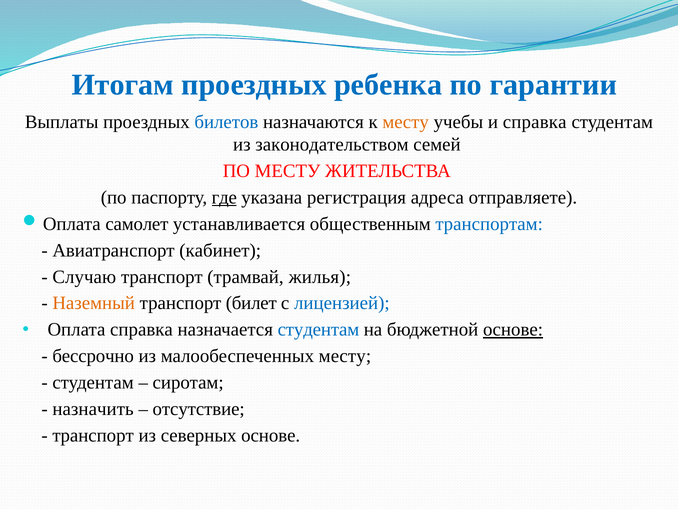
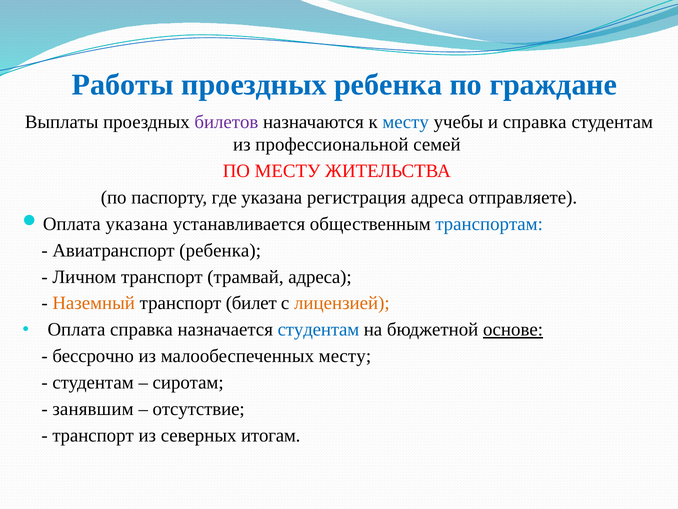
Итогам: Итогам -> Работы
гарантии: гарантии -> граждане
билетов colour: blue -> purple
месту at (406, 122) colour: orange -> blue
законодательством: законодательством -> профессиональной
где underline: present -> none
самолет at (137, 224): самолет -> указана
Авиатранспорт кабинет: кабинет -> ребенка
Случаю: Случаю -> Личном
трамвай жилья: жилья -> адреса
лицензией colour: blue -> orange
назначить: назначить -> занявшим
северных основе: основе -> итогам
